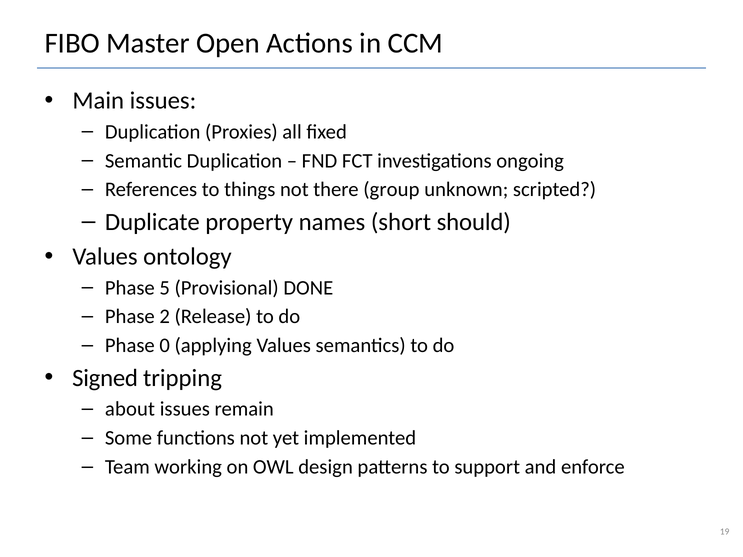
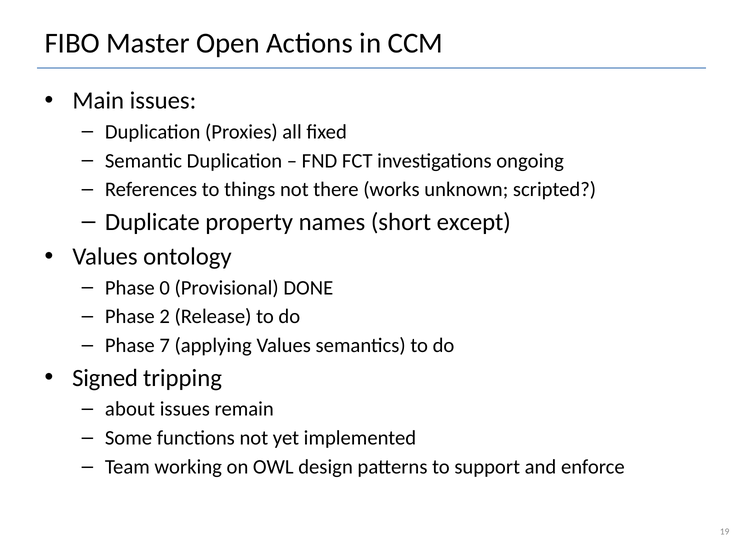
group: group -> works
should: should -> except
5: 5 -> 0
0: 0 -> 7
